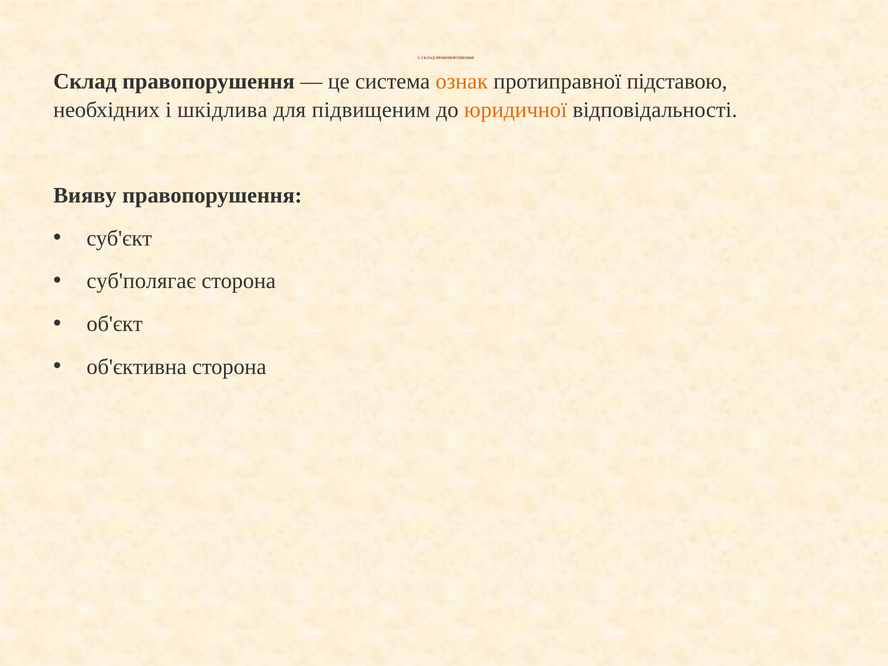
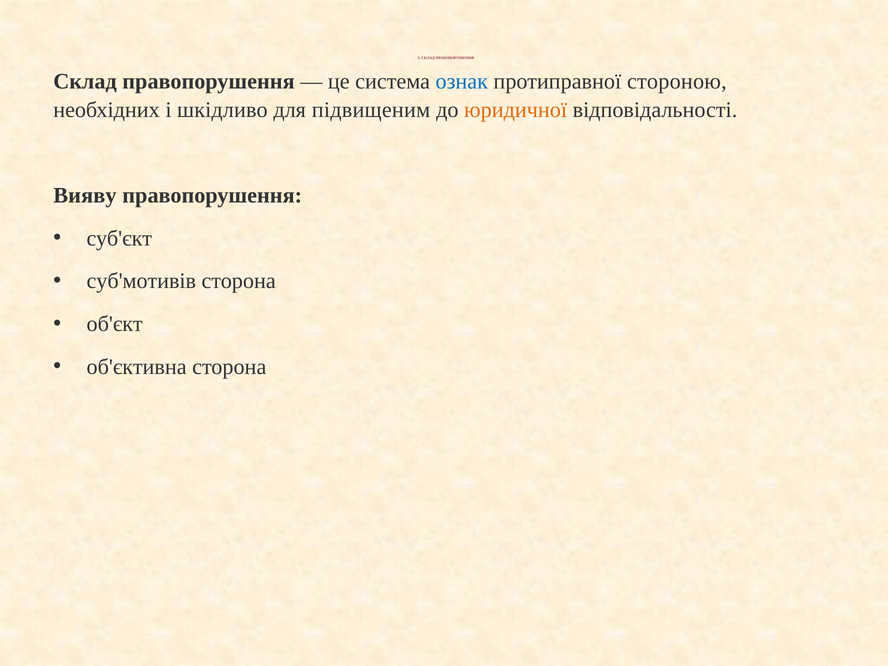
ознак colour: orange -> blue
підставою: підставою -> стороною
шкідлива: шкідлива -> шкідливо
суб'полягає: суб'полягає -> суб'мотивів
